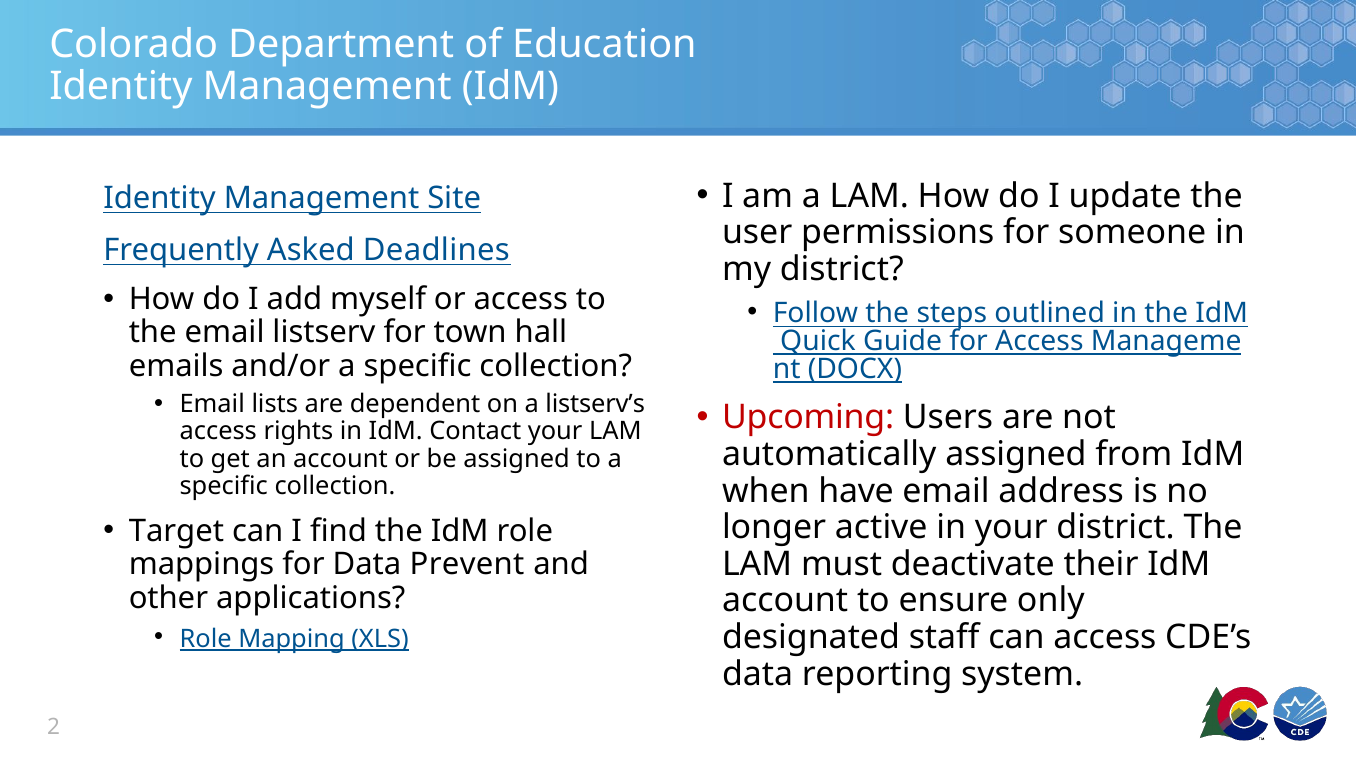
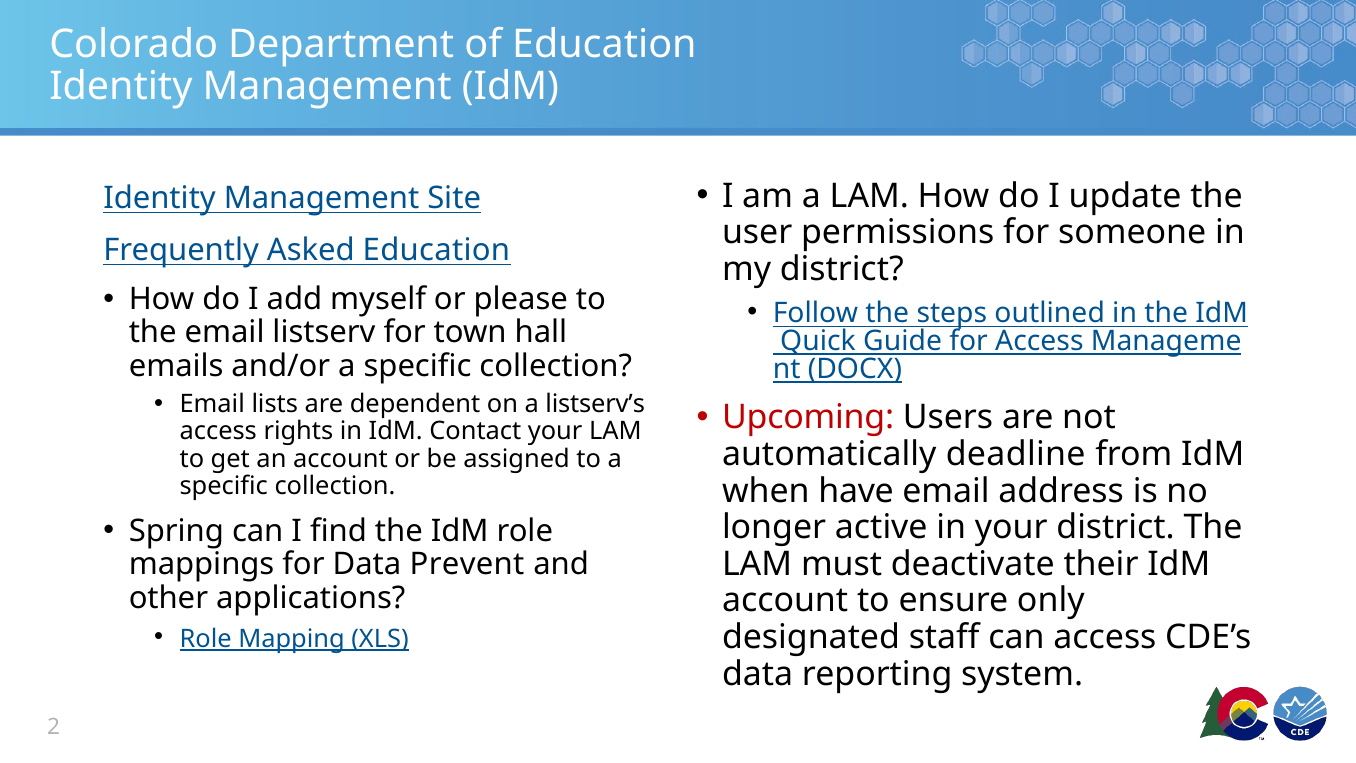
Asked Deadlines: Deadlines -> Education
or access: access -> please
automatically assigned: assigned -> deadline
Target: Target -> Spring
